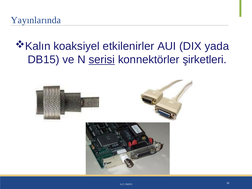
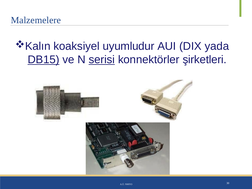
Yayınlarında: Yayınlarında -> Malzemelere
etkilenirler: etkilenirler -> uyumludur
DB15 underline: none -> present
